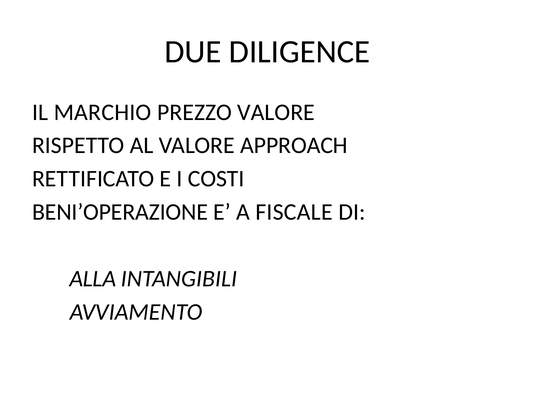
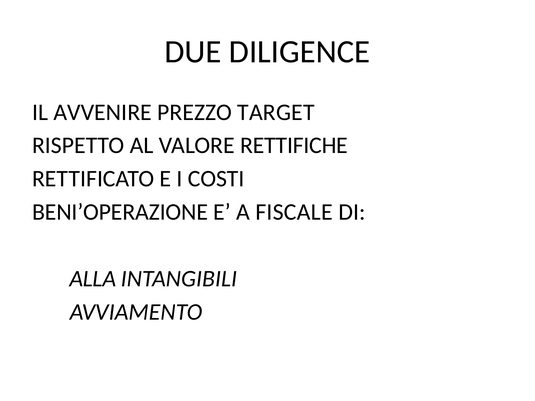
MARCHIO: MARCHIO -> AVVENIRE
PREZZO VALORE: VALORE -> TARGET
APPROACH: APPROACH -> RETTIFICHE
